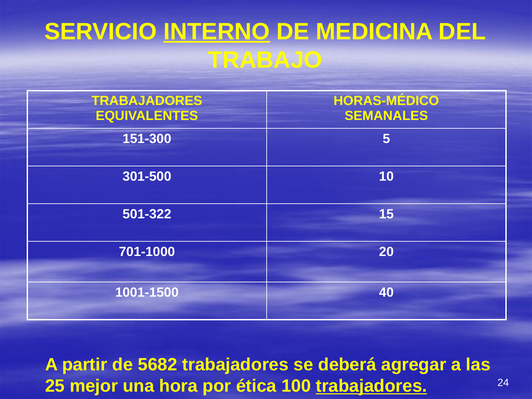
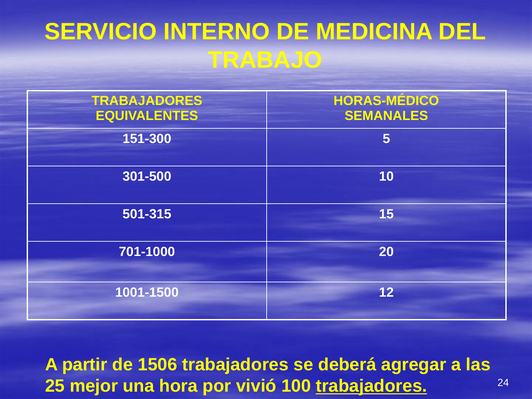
INTERNO underline: present -> none
501-322: 501-322 -> 501-315
40: 40 -> 12
5682: 5682 -> 1506
ética: ética -> vivió
